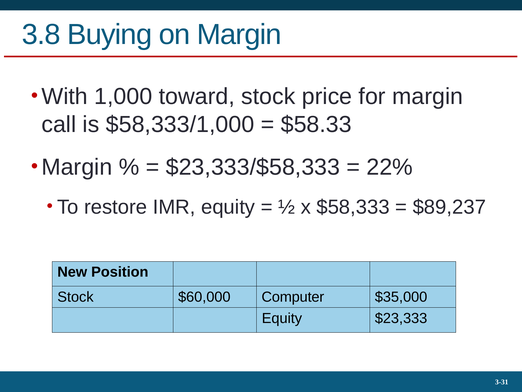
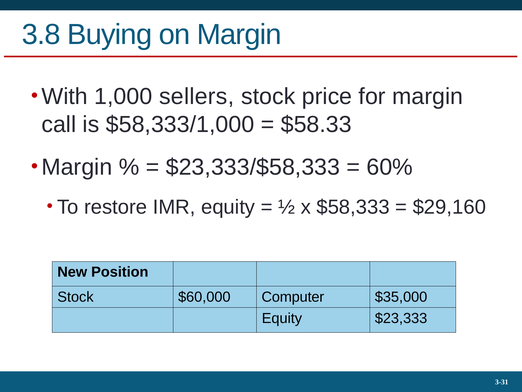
toward: toward -> sellers
22%: 22% -> 60%
$89,237: $89,237 -> $29,160
